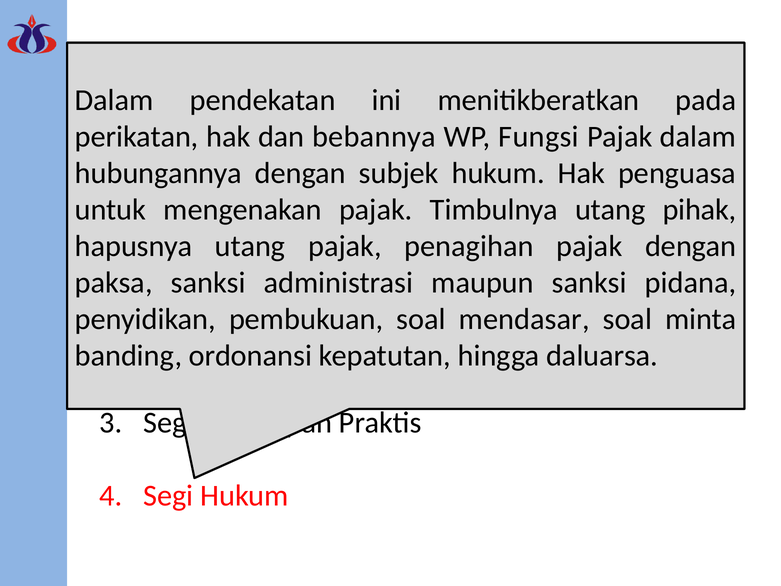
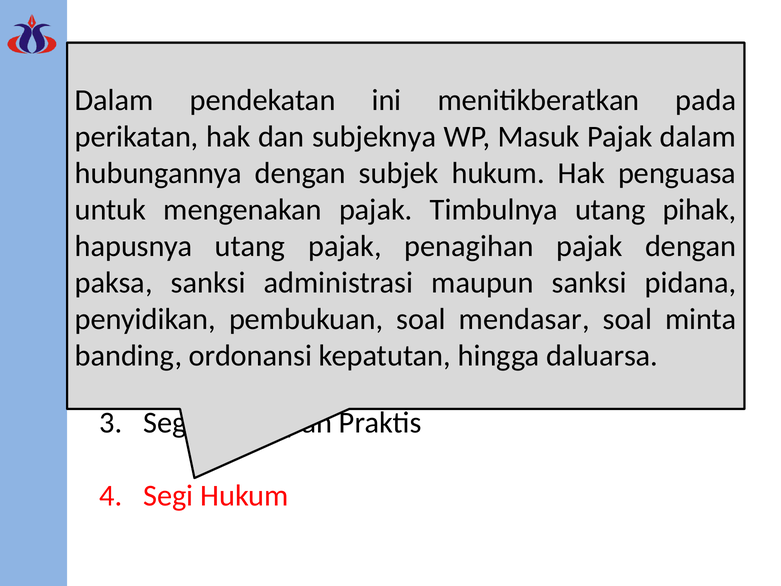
bebannya: bebannya -> subjeknya
Fungsi: Fungsi -> Masuk
